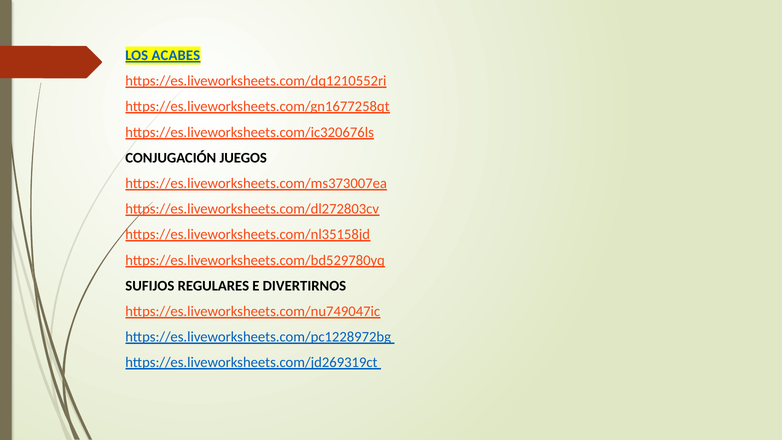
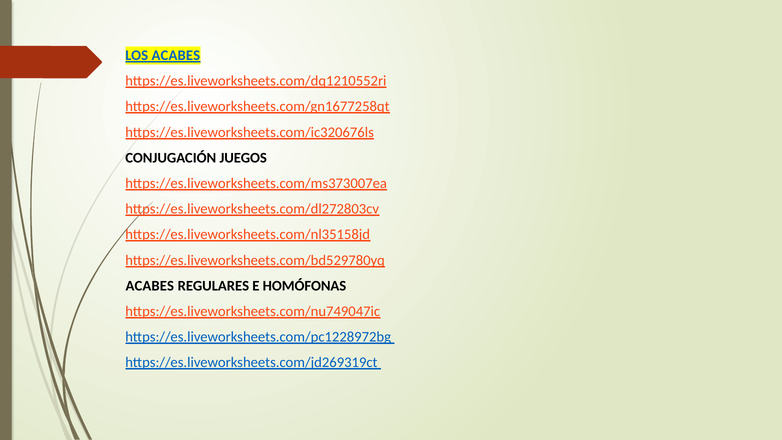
SUFIJOS at (150, 286): SUFIJOS -> ACABES
DIVERTIRNOS: DIVERTIRNOS -> HOMÓFONAS
